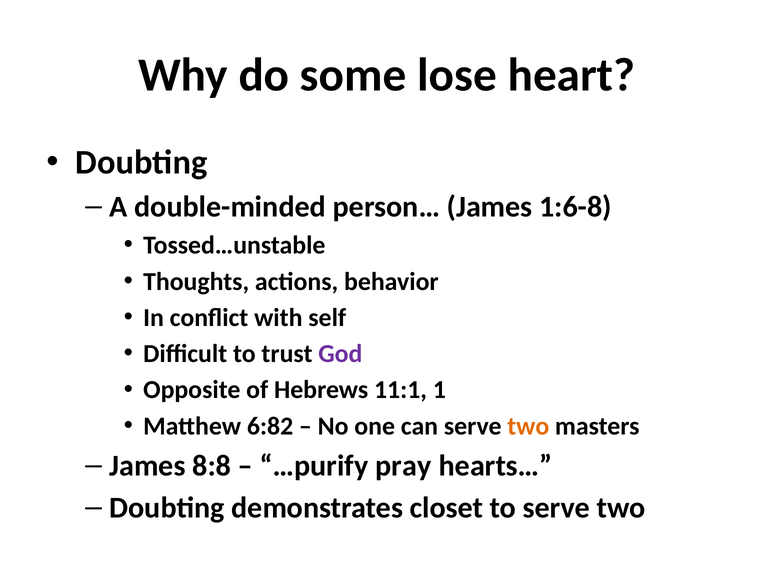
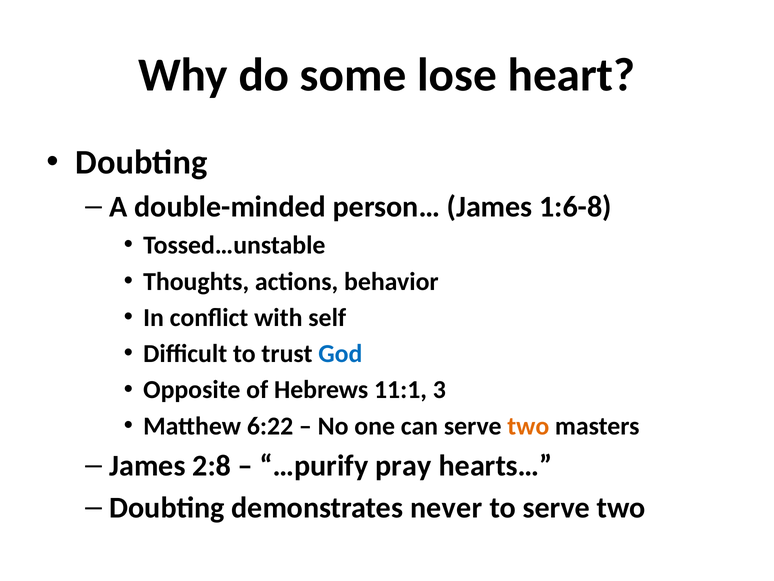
God colour: purple -> blue
1: 1 -> 3
6:82: 6:82 -> 6:22
8:8: 8:8 -> 2:8
closet: closet -> never
